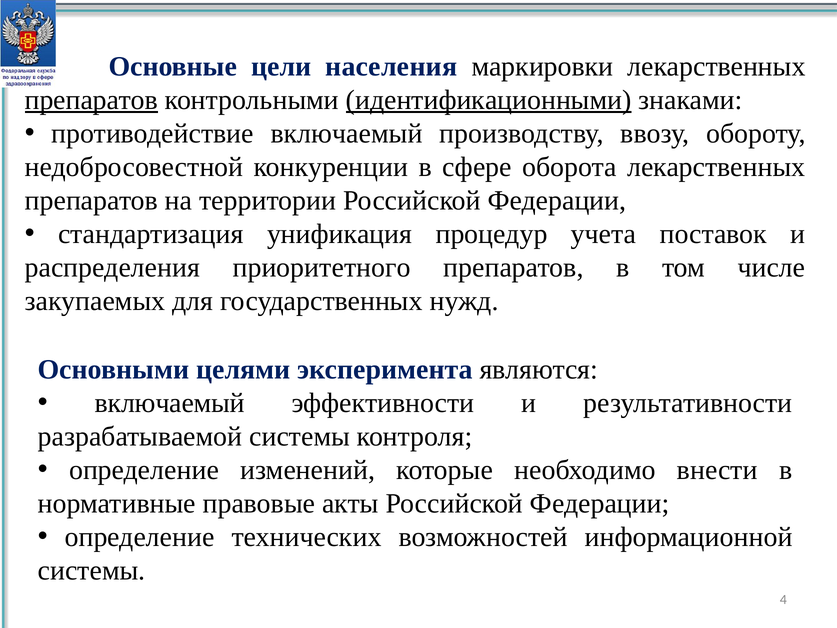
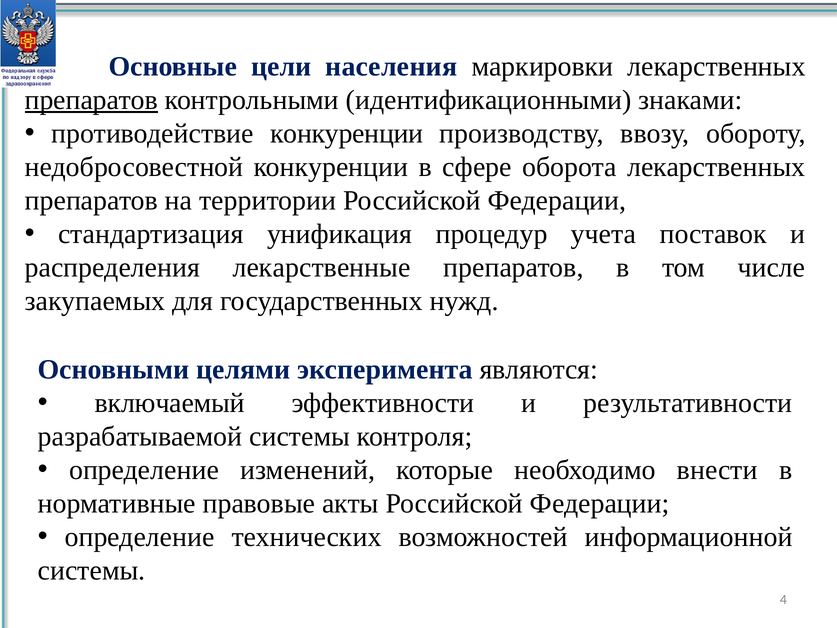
идентификационными underline: present -> none
противодействие включаемый: включаемый -> конкуренции
приоритетного: приоритетного -> лекарственные
